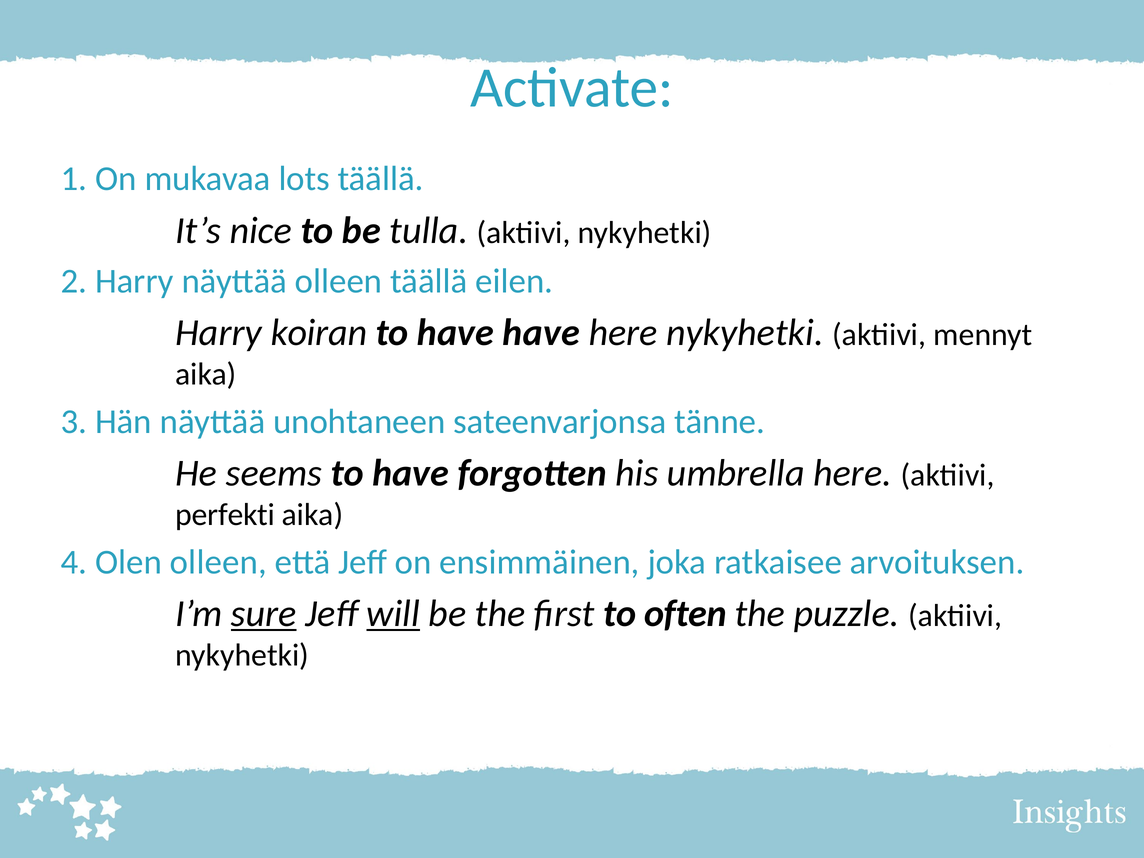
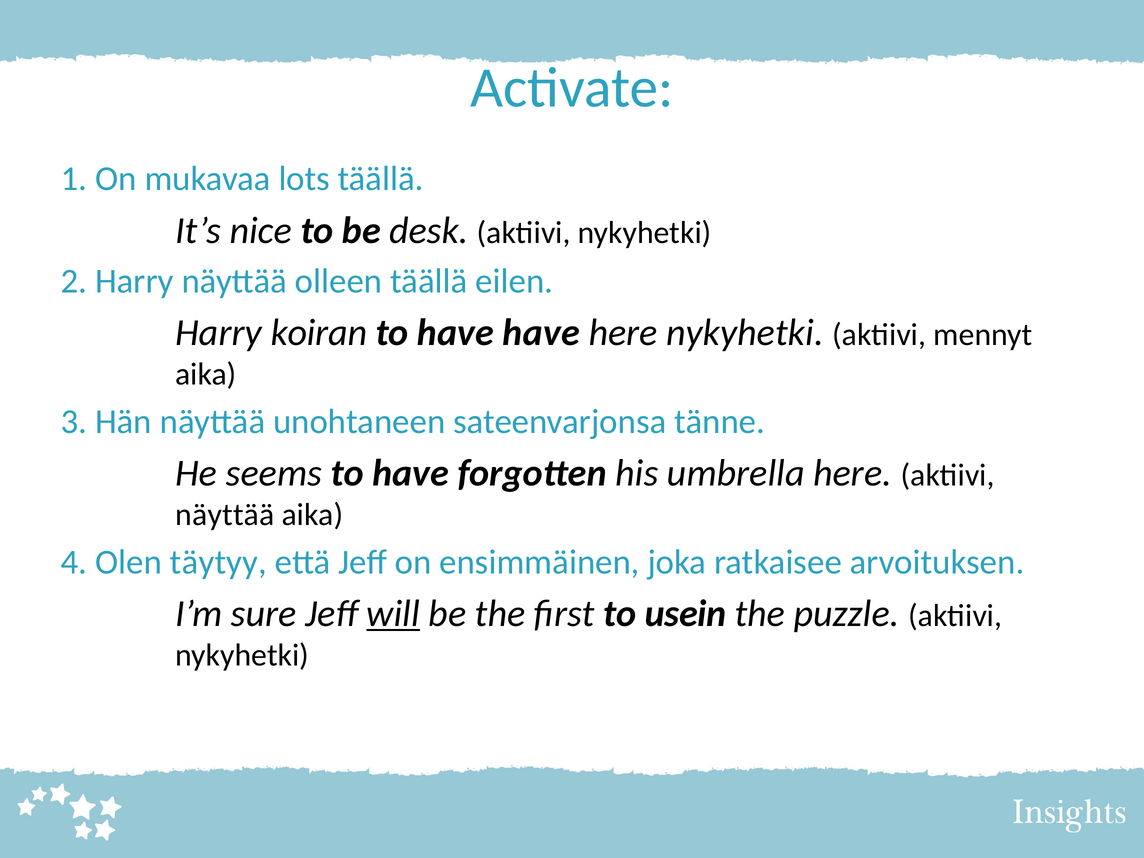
tulla: tulla -> desk
perfekti at (225, 515): perfekti -> näyttää
Olen olleen: olleen -> täytyy
sure underline: present -> none
often: often -> usein
